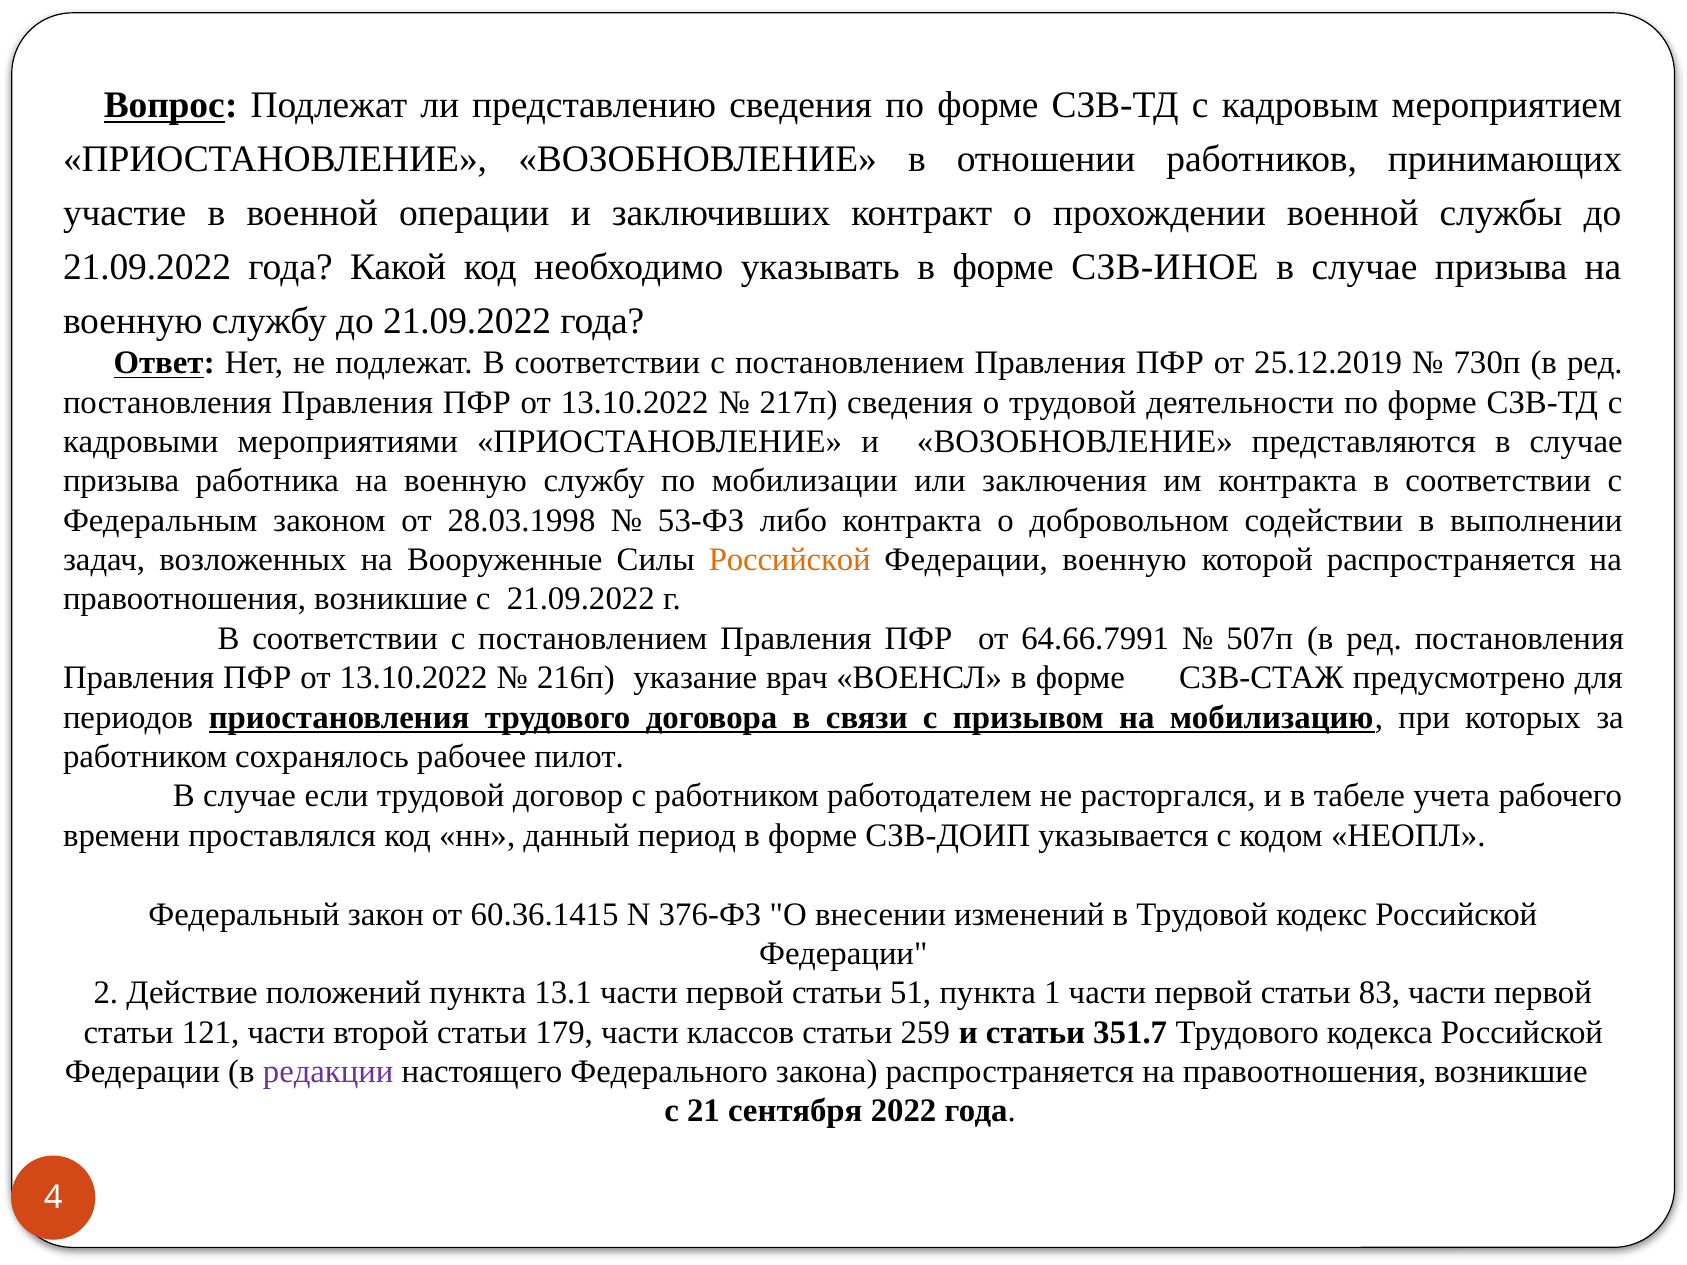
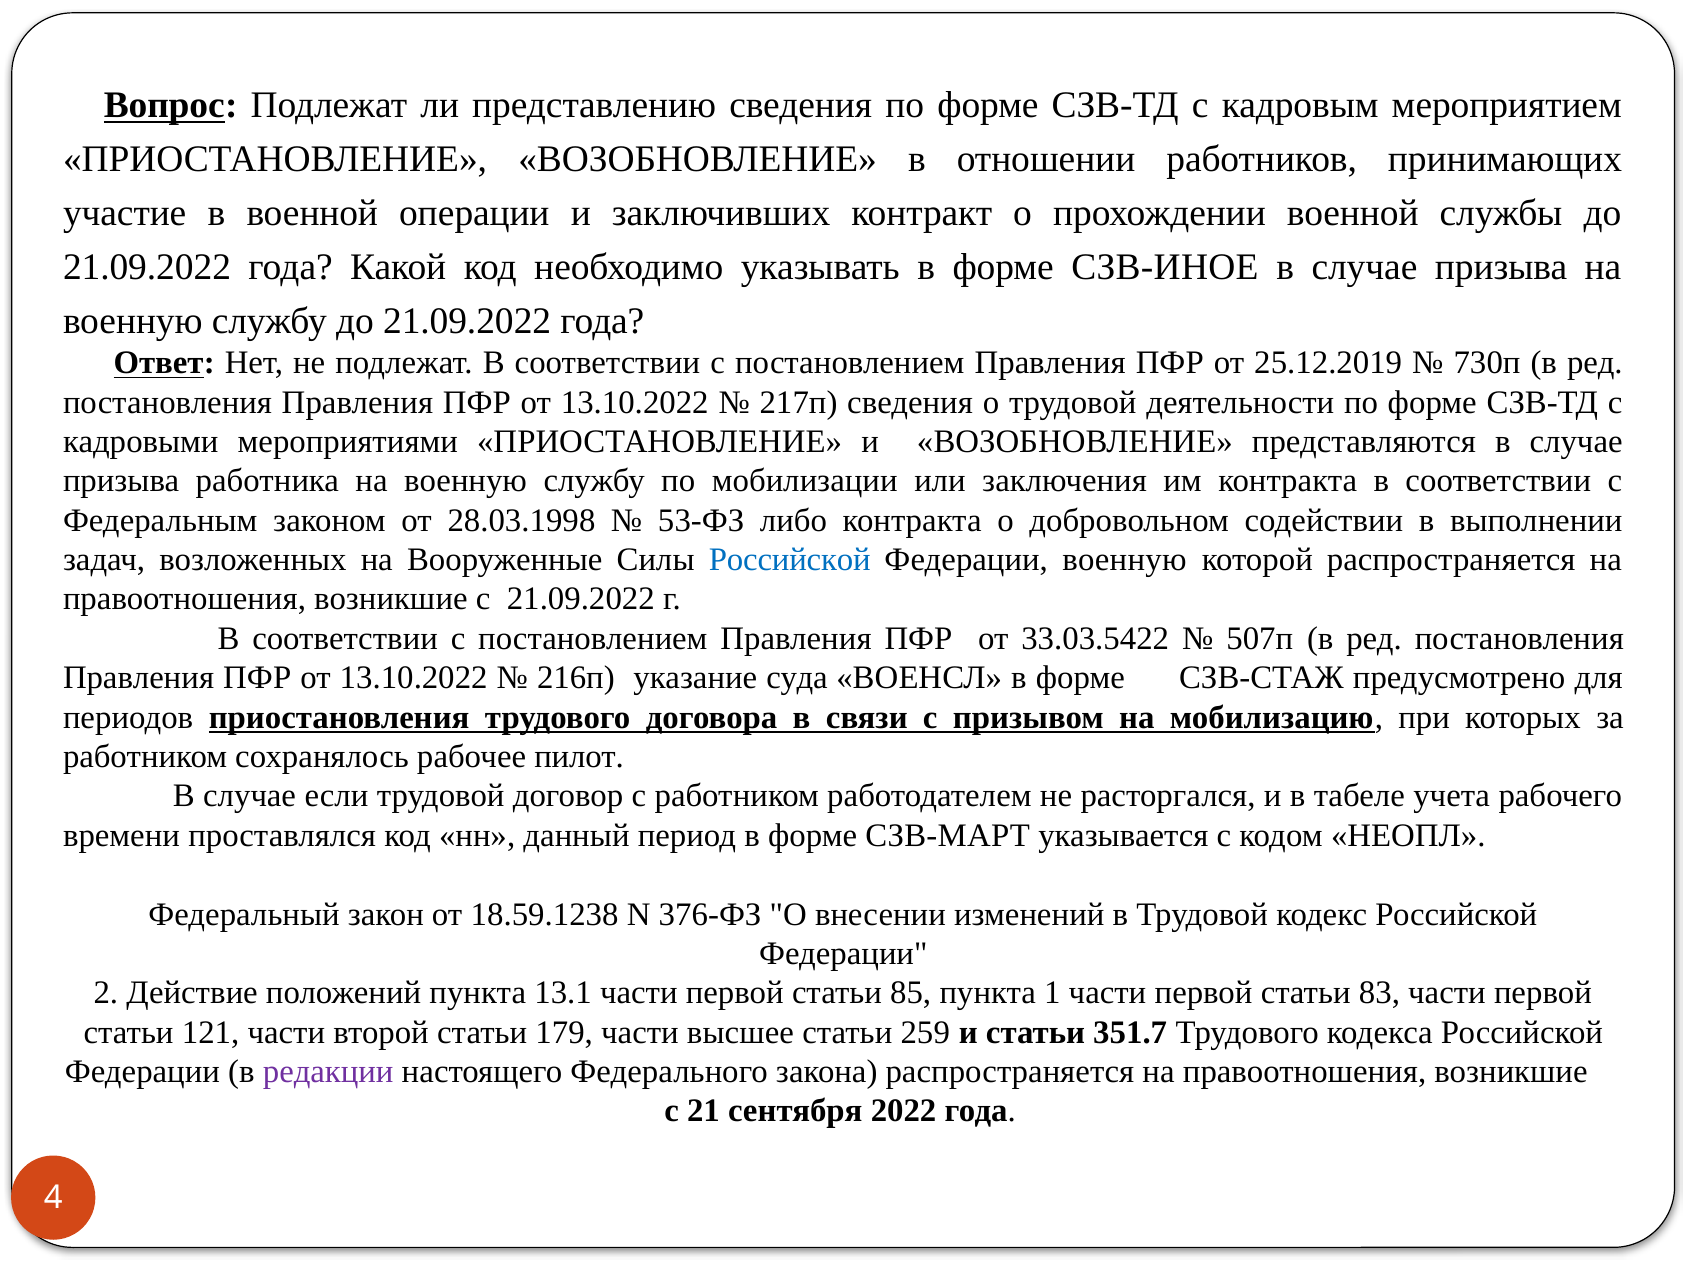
Российской at (790, 560) colour: orange -> blue
64.66.7991: 64.66.7991 -> 33.03.5422
врач: врач -> суда
СЗВ-ДОИП: СЗВ-ДОИП -> СЗВ-МАРТ
60.36.1415: 60.36.1415 -> 18.59.1238
51: 51 -> 85
классов: классов -> высшее
